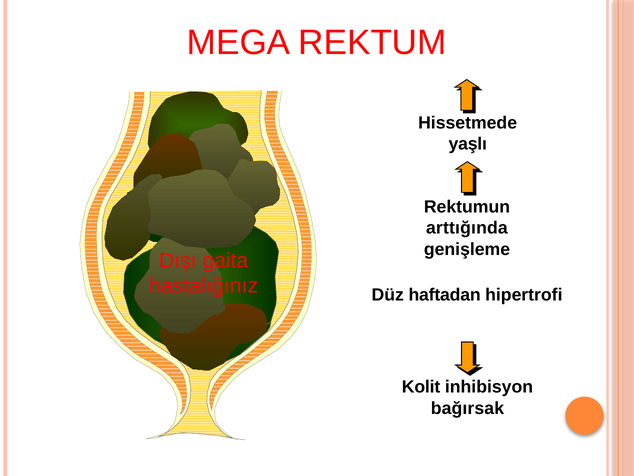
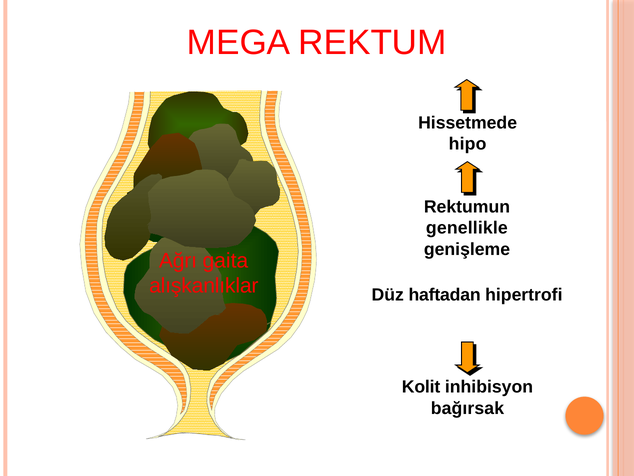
yaşlı: yaşlı -> hipo
arttığında: arttığında -> genellikle
Dışı: Dışı -> Ağrı
hastalığınız: hastalığınız -> alışkanlıklar
